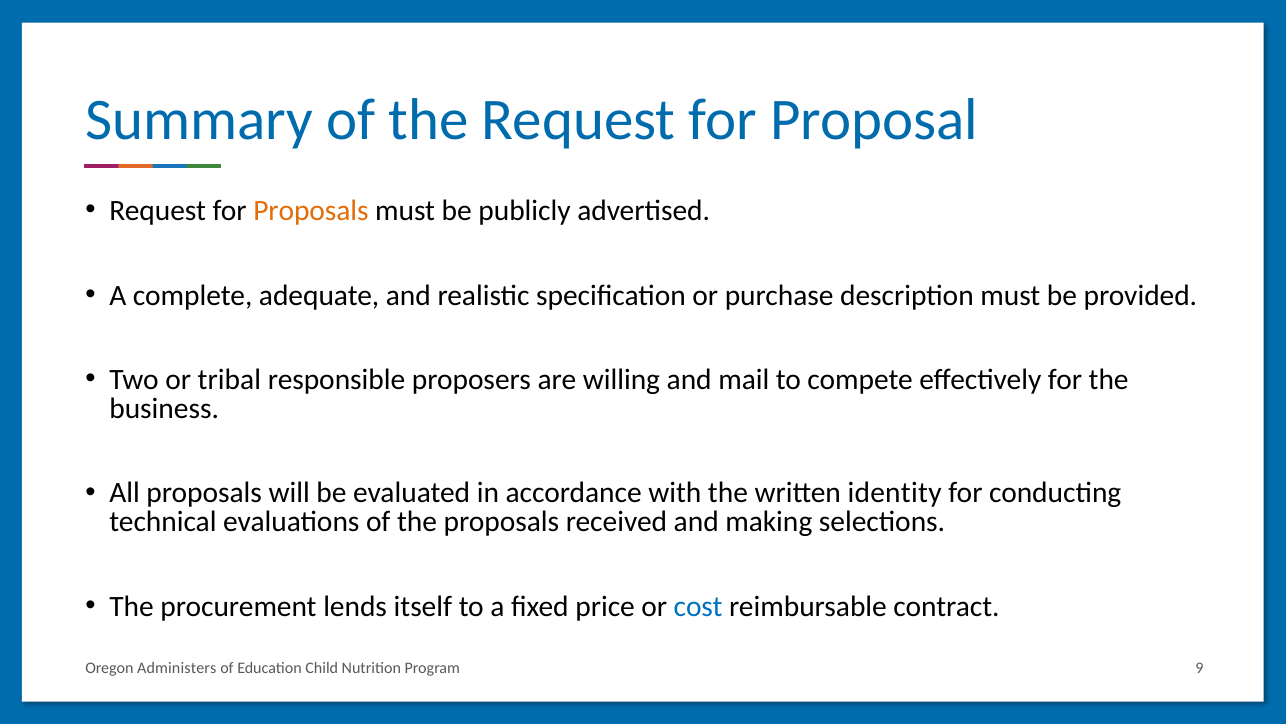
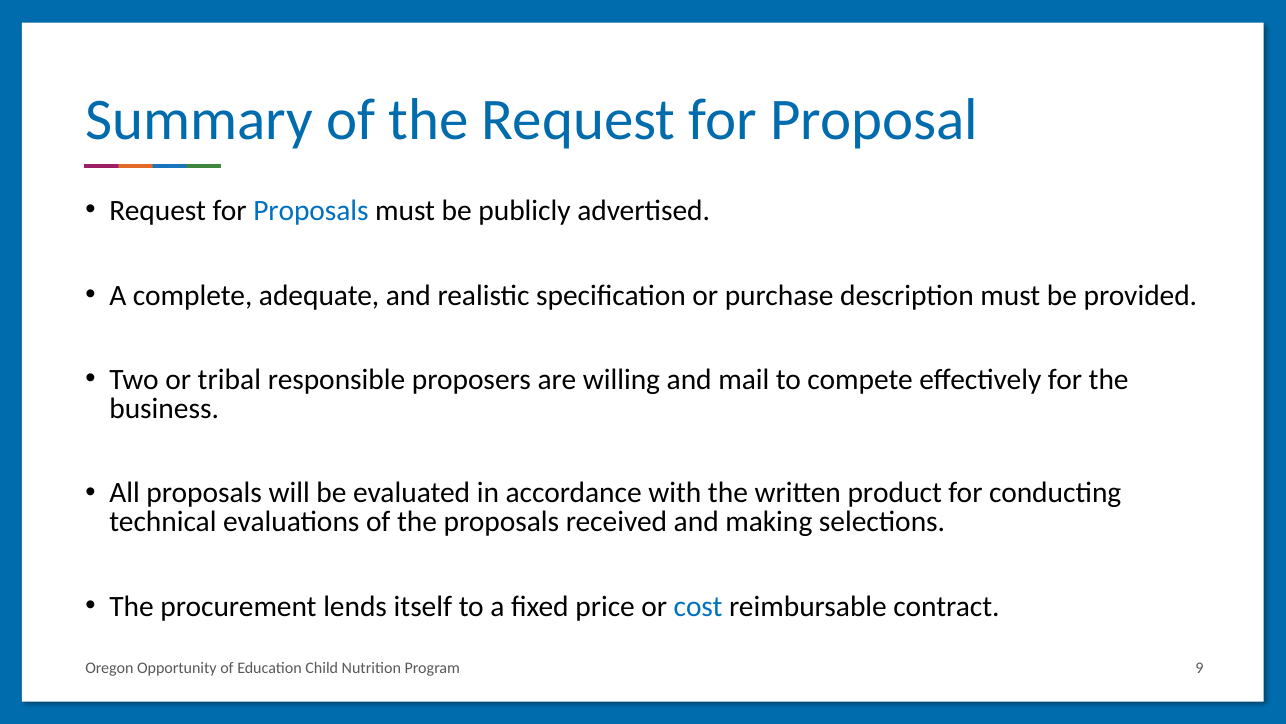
Proposals at (311, 211) colour: orange -> blue
identity: identity -> product
Administers: Administers -> Opportunity
